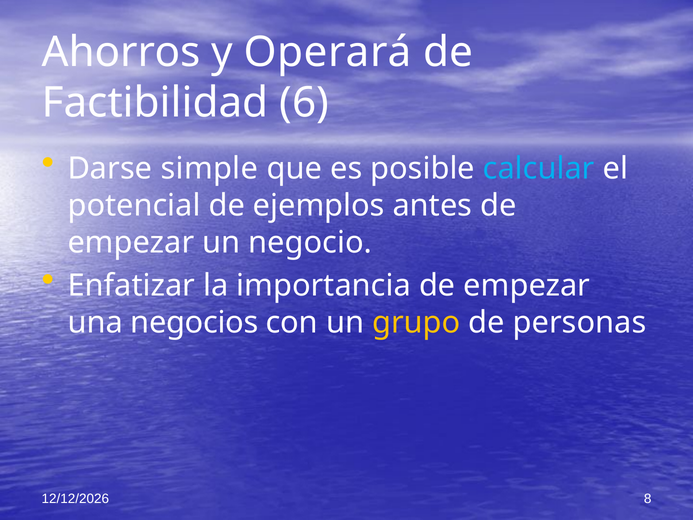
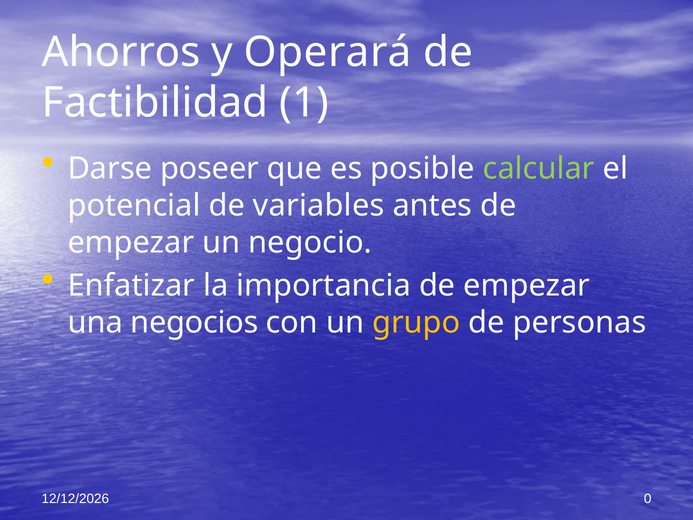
6: 6 -> 1
simple: simple -> poseer
calcular colour: light blue -> light green
ejemplos: ejemplos -> variables
8: 8 -> 0
